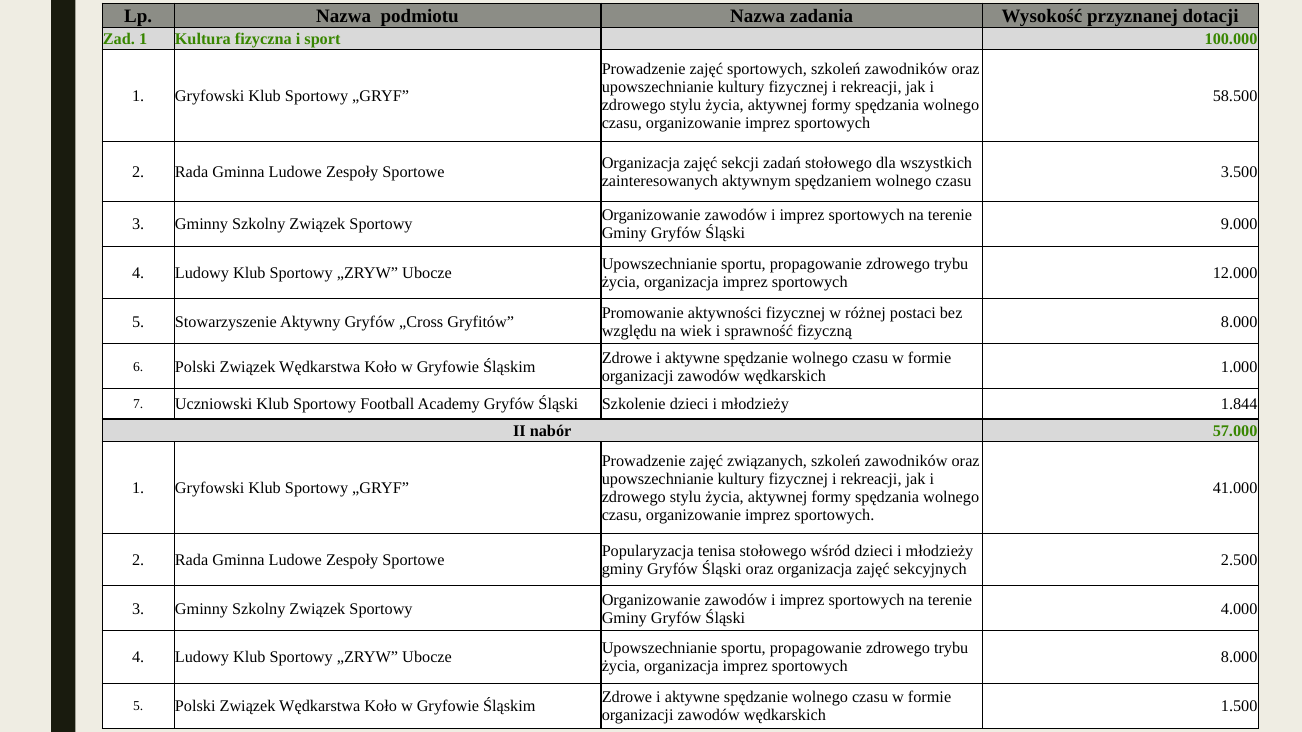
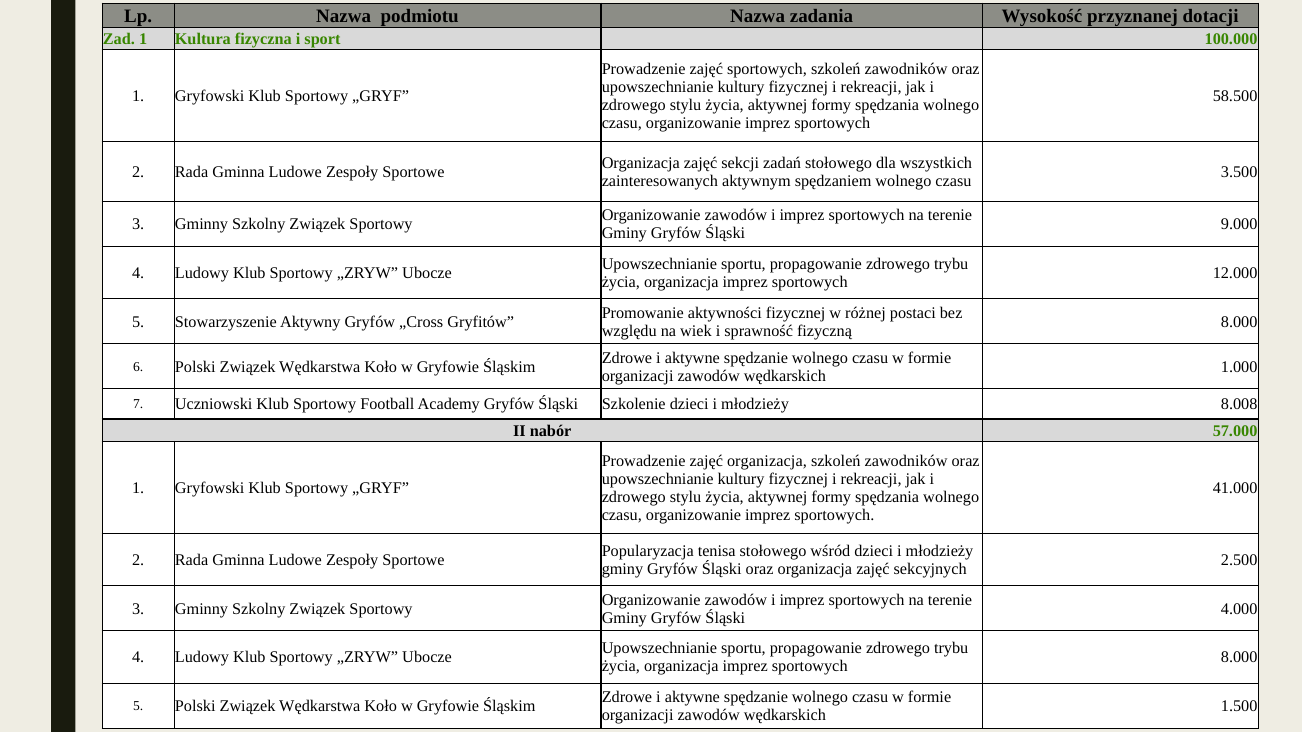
1.844: 1.844 -> 8.008
zajęć związanych: związanych -> organizacja
